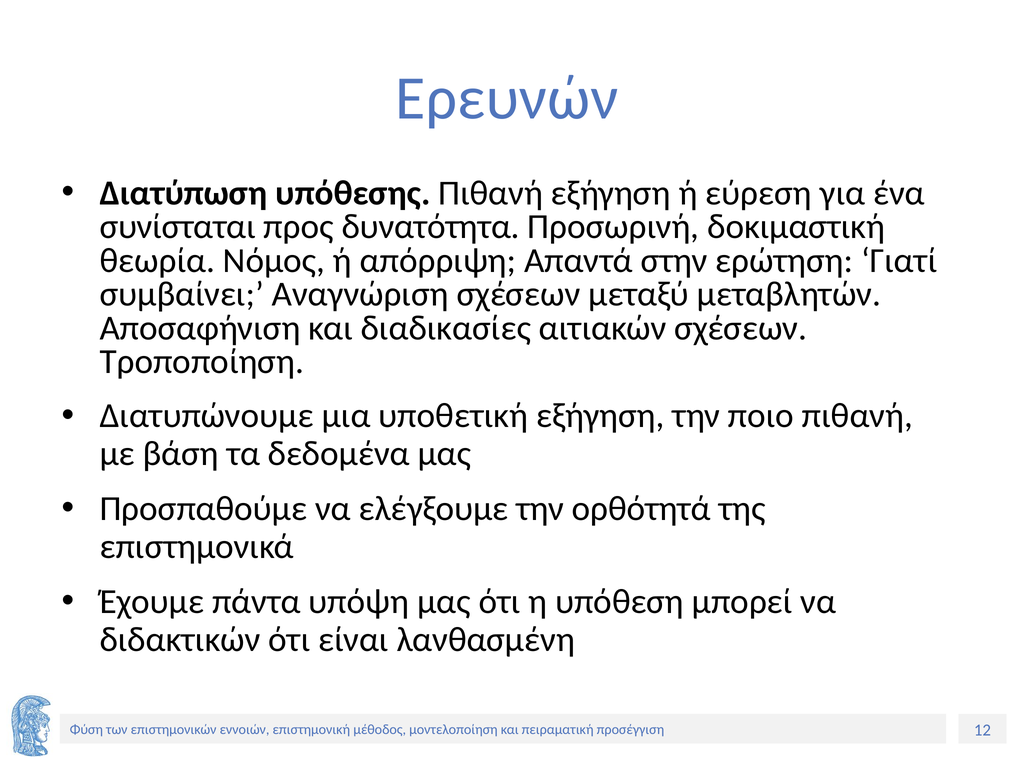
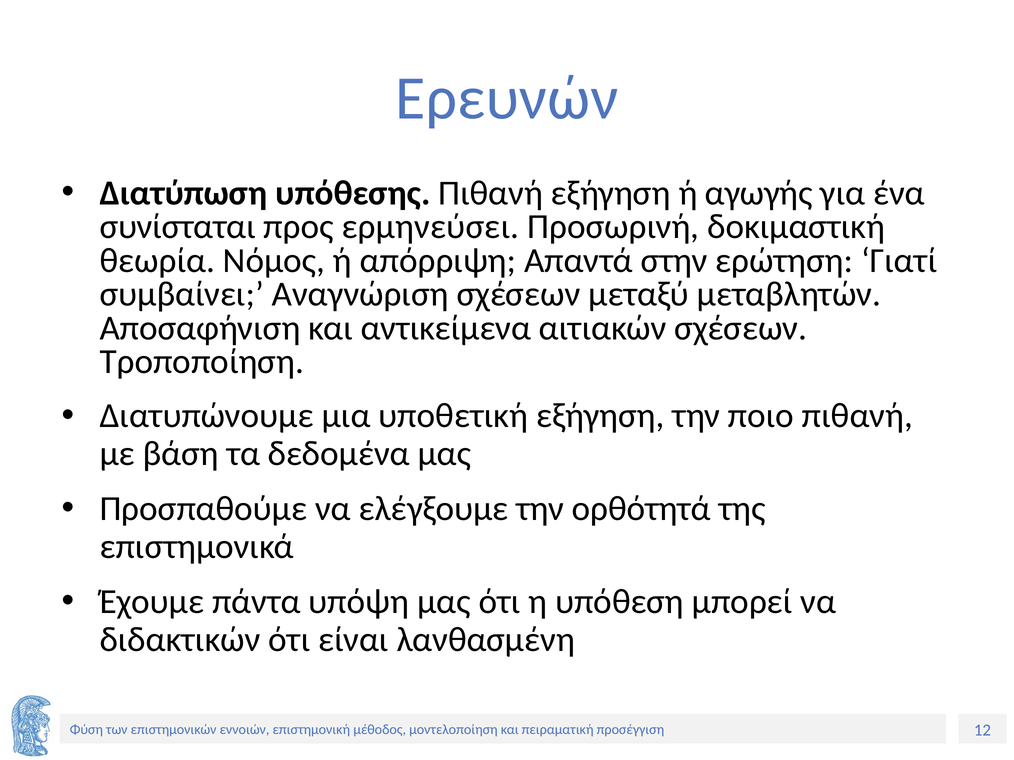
εύρεση: εύρεση -> αγωγής
δυνατότητα: δυνατότητα -> ερμηνεύσει
διαδικασίες: διαδικασίες -> αντικείμενα
